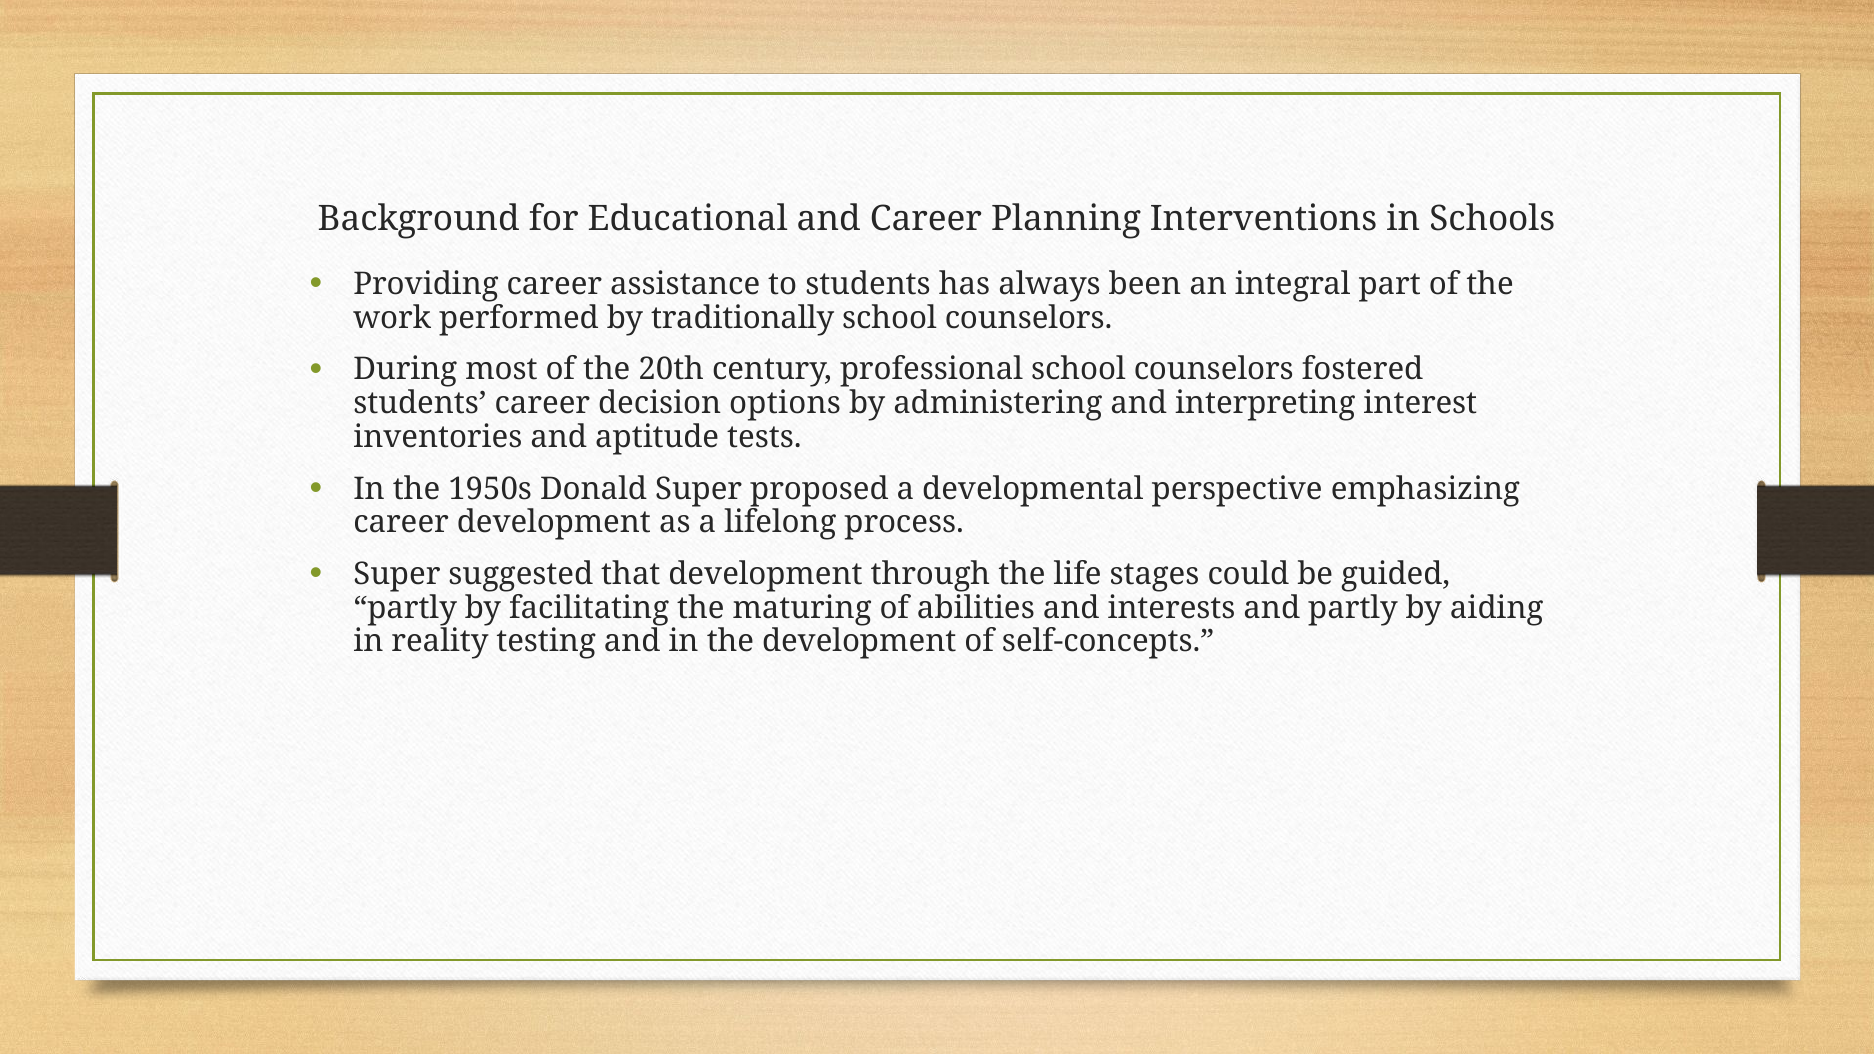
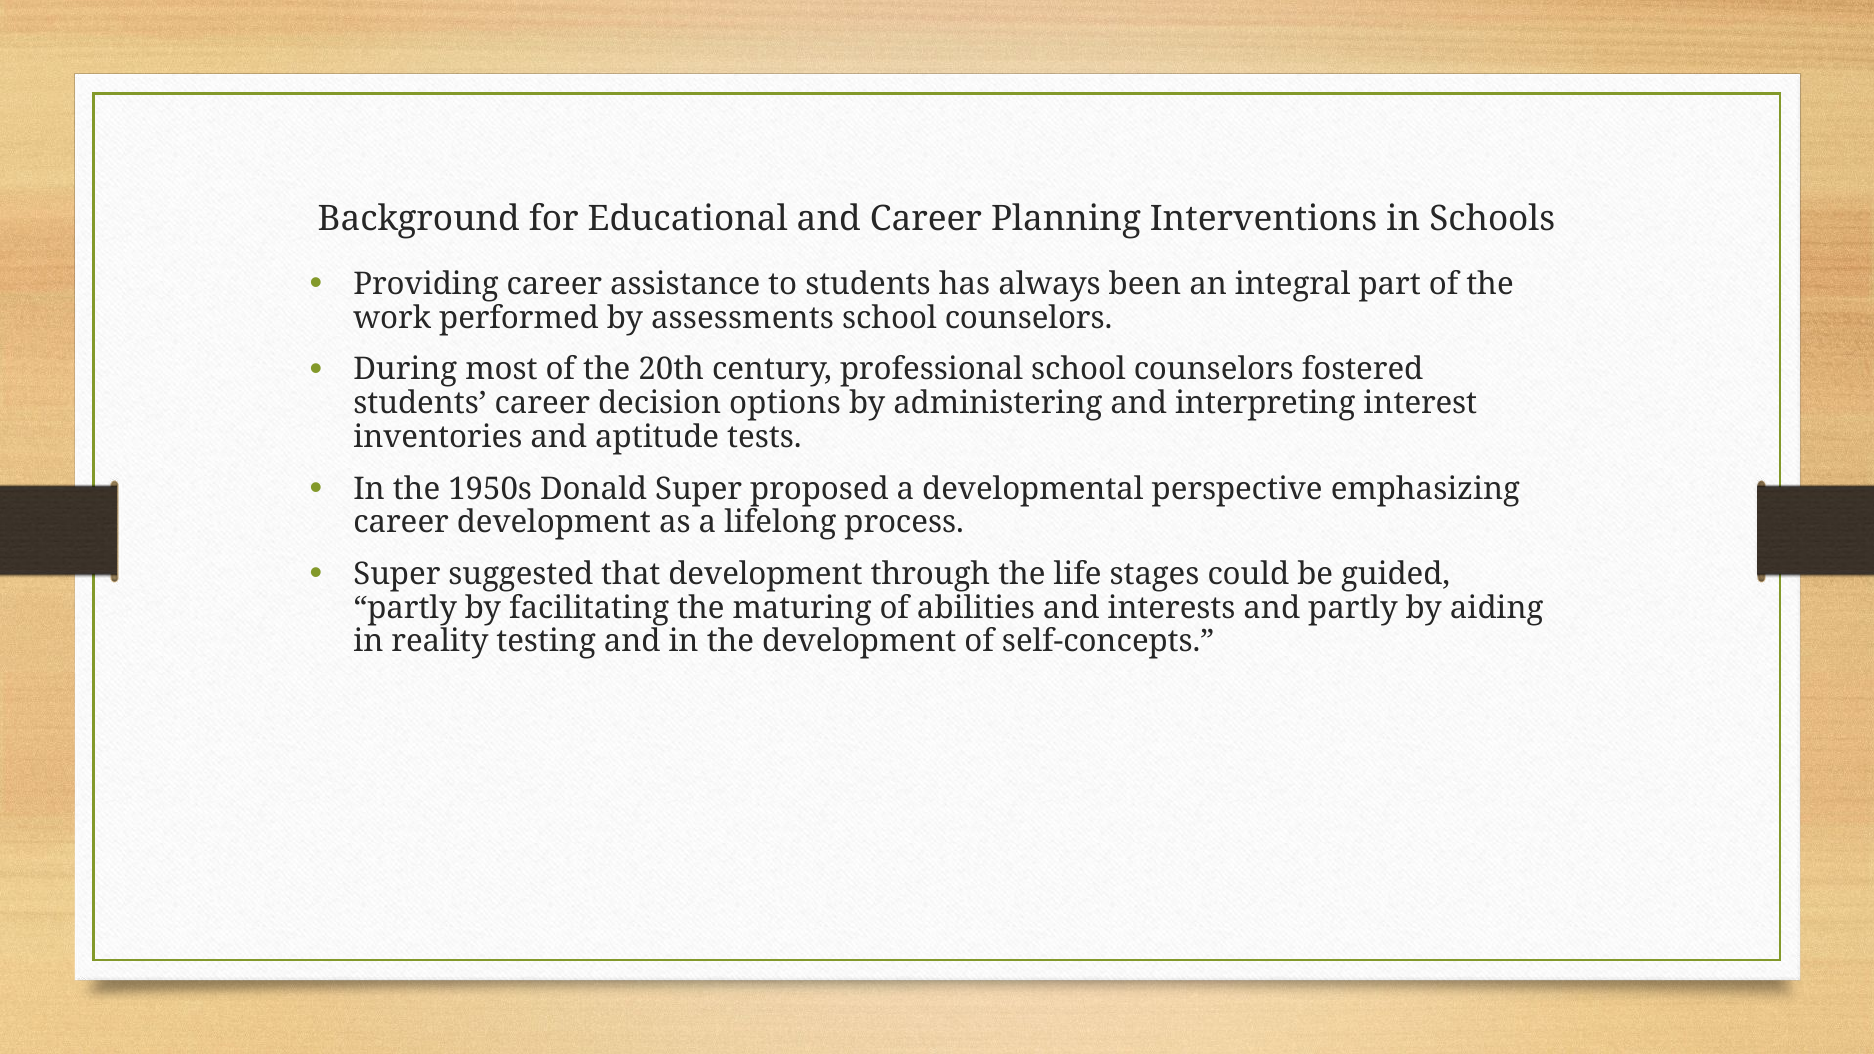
traditionally: traditionally -> assessments
